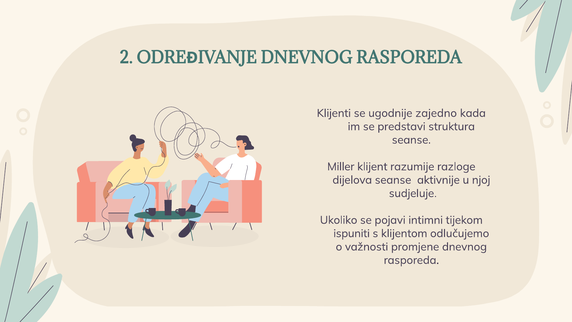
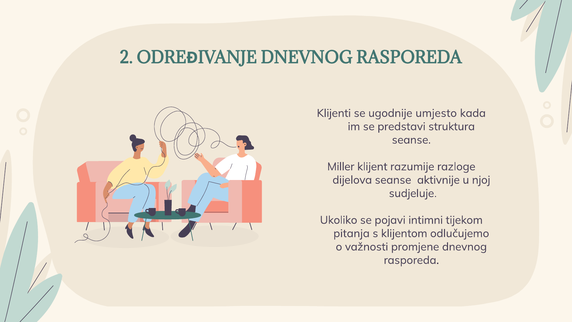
zajedno: zajedno -> umjesto
ispuniti: ispuniti -> pitanja
